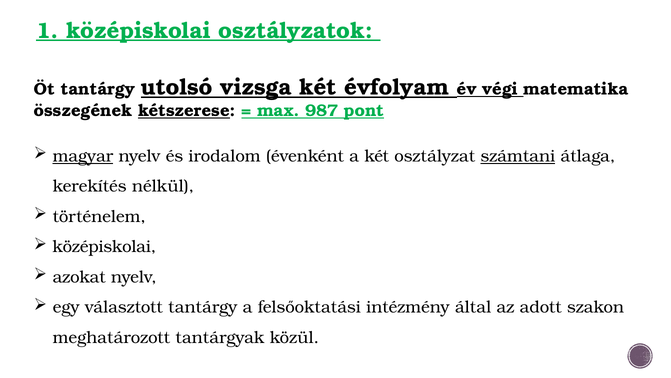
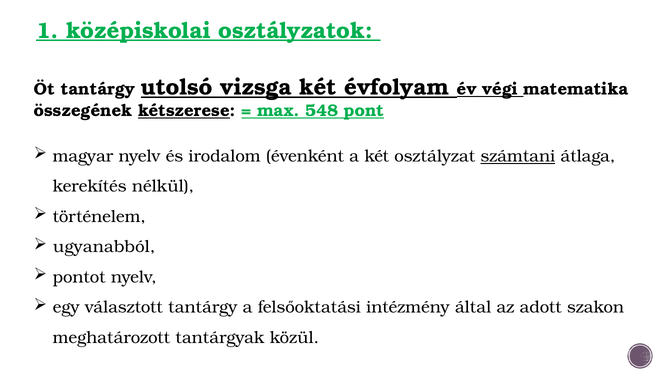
987: 987 -> 548
magyar underline: present -> none
középiskolai at (104, 246): középiskolai -> ugyanabból
azokat: azokat -> pontot
